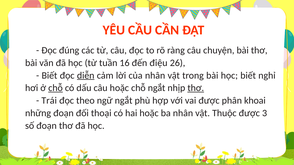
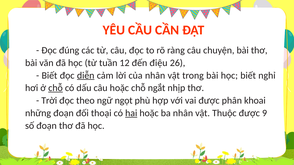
16: 16 -> 12
thơ at (196, 88) underline: present -> none
Trái: Trái -> Trời
ngữ ngắt: ngắt -> ngọt
hai underline: none -> present
3: 3 -> 9
